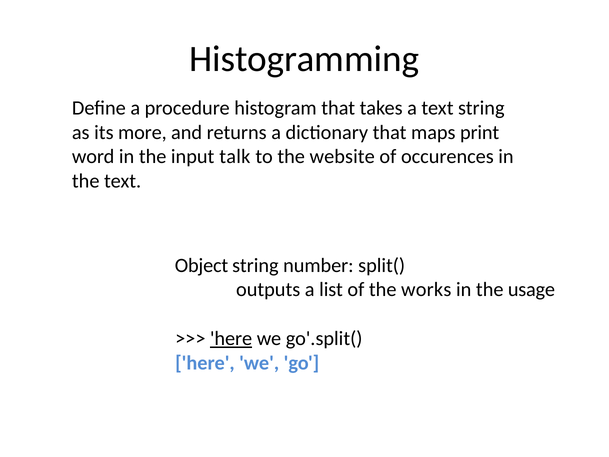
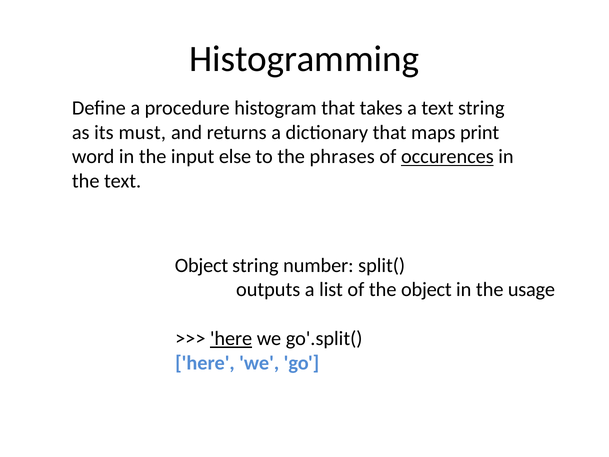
more: more -> must
talk: talk -> else
website: website -> phrases
occurences underline: none -> present
the works: works -> object
